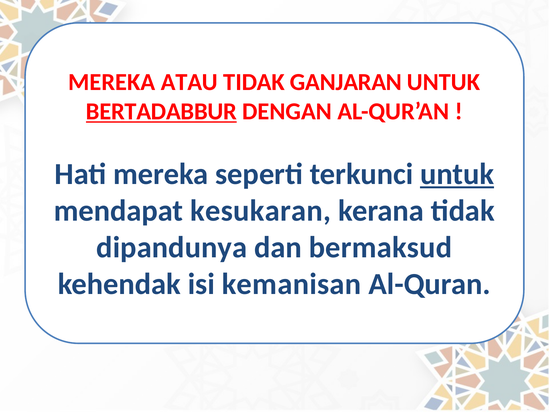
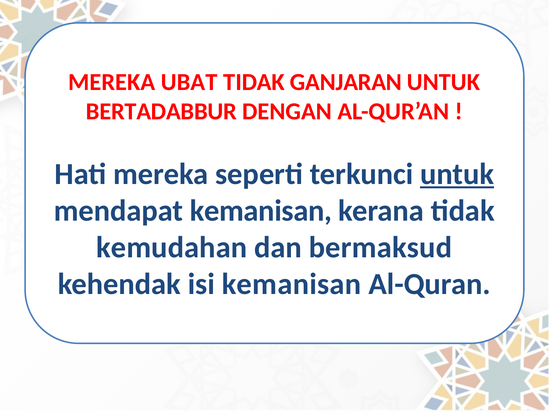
ATAU: ATAU -> UBAT
BERTADABBUR underline: present -> none
mendapat kesukaran: kesukaran -> kemanisan
dipandunya: dipandunya -> kemudahan
